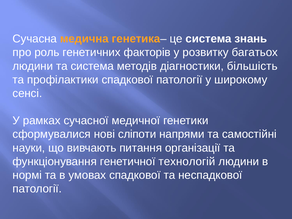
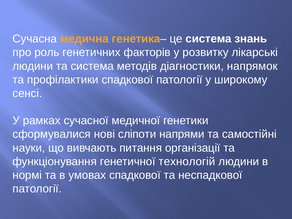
багатьох: багатьох -> лікарські
більшість: більшість -> напрямок
